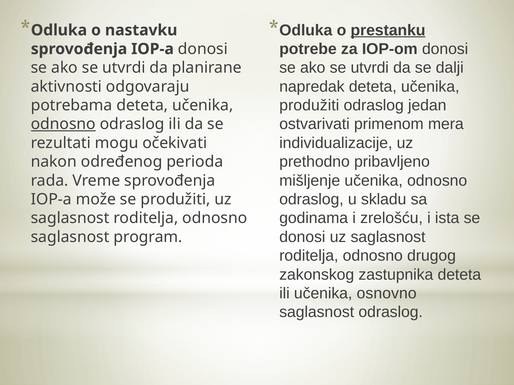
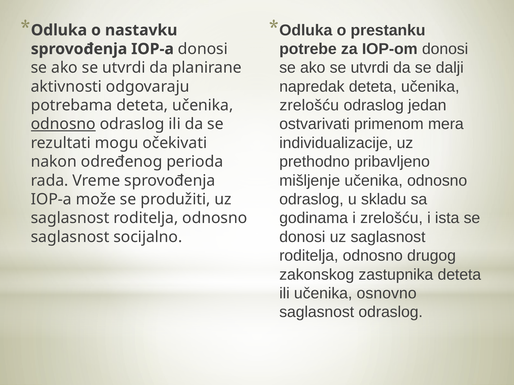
prestanku underline: present -> none
produžiti at (309, 105): produžiti -> zrelošću
program: program -> socijalno
